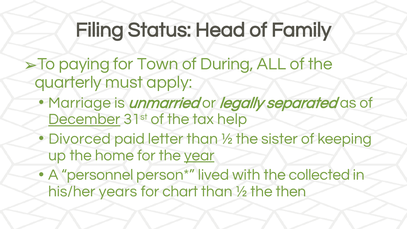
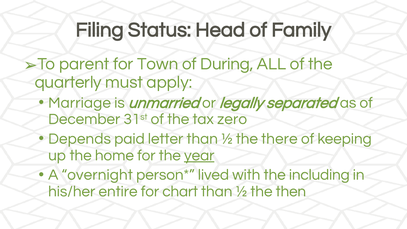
paying: paying -> parent
December underline: present -> none
help: help -> zero
Divorced: Divorced -> Depends
sister: sister -> there
personnel: personnel -> overnight
collected: collected -> including
years: years -> entire
